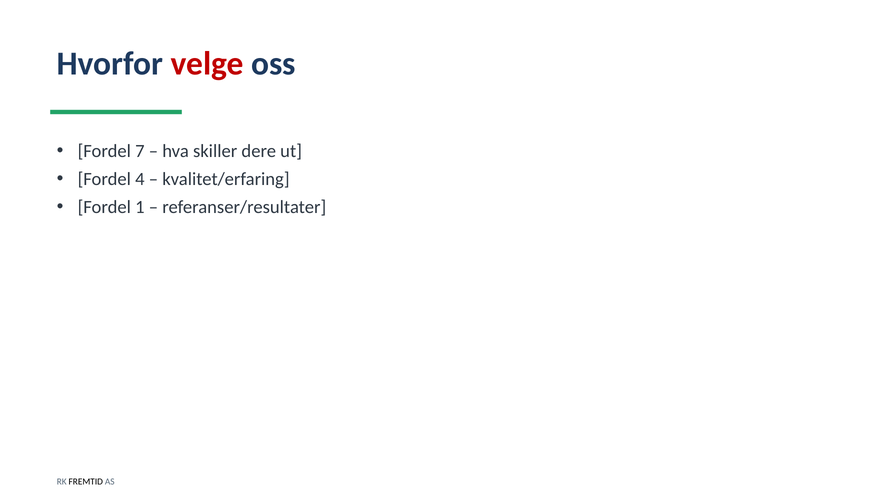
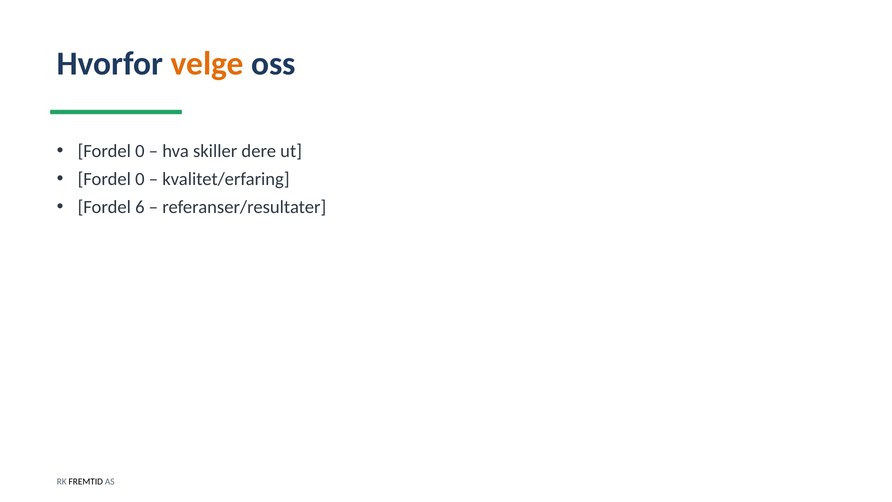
velge colour: red -> orange
7 at (140, 151): 7 -> 0
4 at (140, 179): 4 -> 0
1: 1 -> 6
